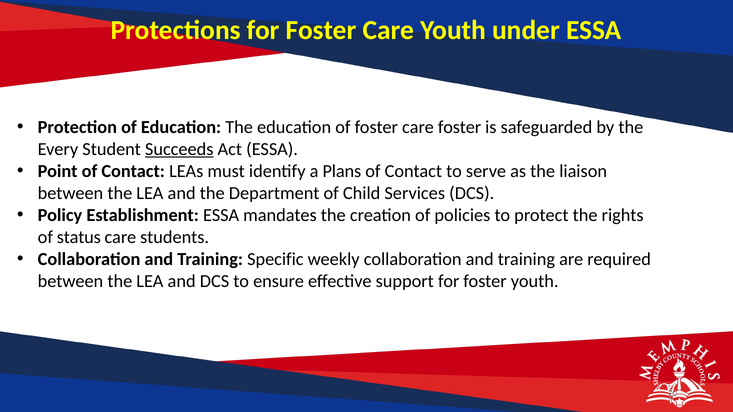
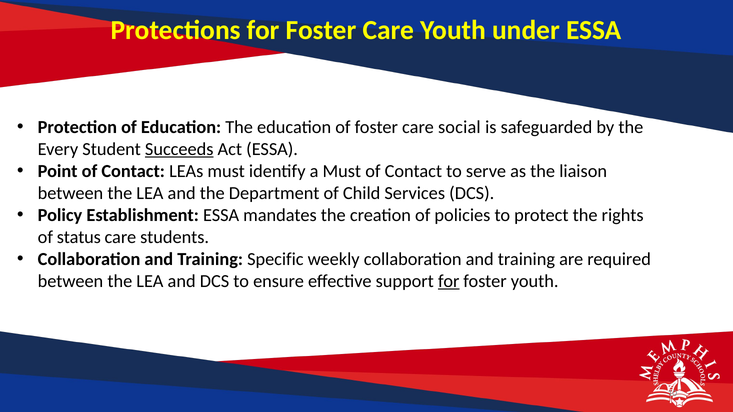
care foster: foster -> social
a Plans: Plans -> Must
for at (449, 281) underline: none -> present
